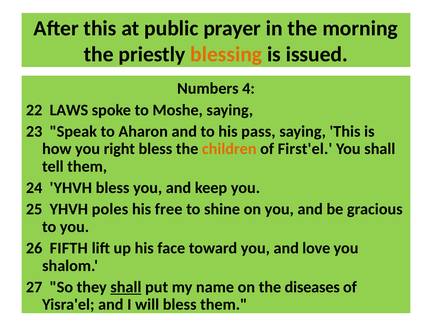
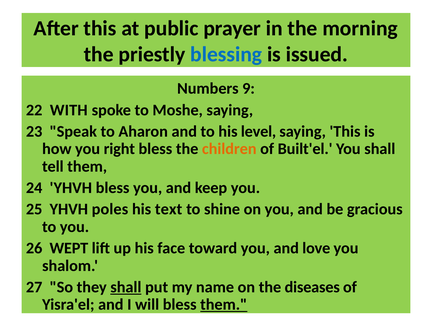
blessing colour: orange -> blue
4: 4 -> 9
LAWS: LAWS -> WITH
pass: pass -> level
First'el: First'el -> Built'el
free: free -> text
FIFTH: FIFTH -> WEPT
them at (224, 305) underline: none -> present
